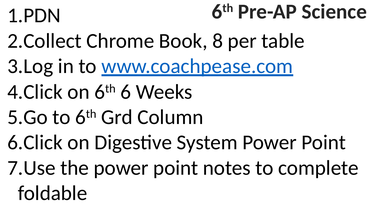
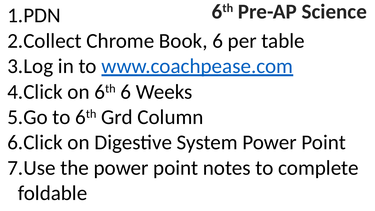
Book 8: 8 -> 6
